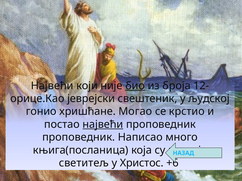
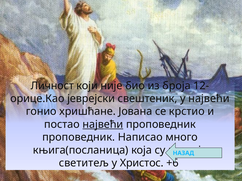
Највећи at (52, 86): Највећи -> Личност
био underline: present -> none
у људској: људској -> највећи
Могао: Могао -> Јована
